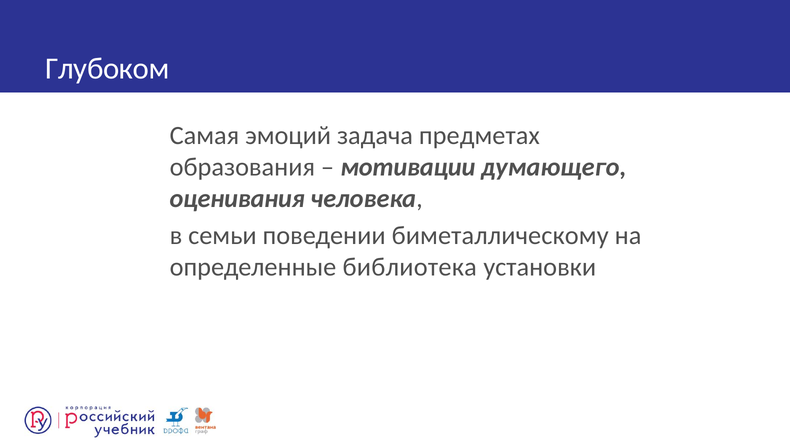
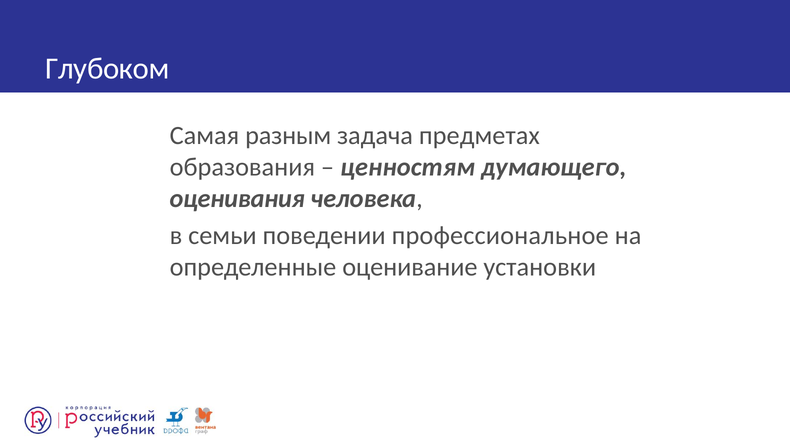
эмоций: эмоций -> разным
мотивации: мотивации -> ценностям
биметаллическому: биметаллическому -> профессиональное
библиотека: библиотека -> оценивание
